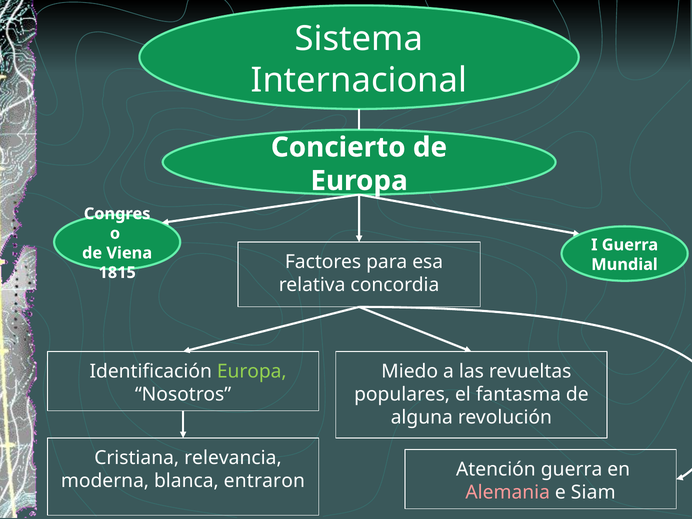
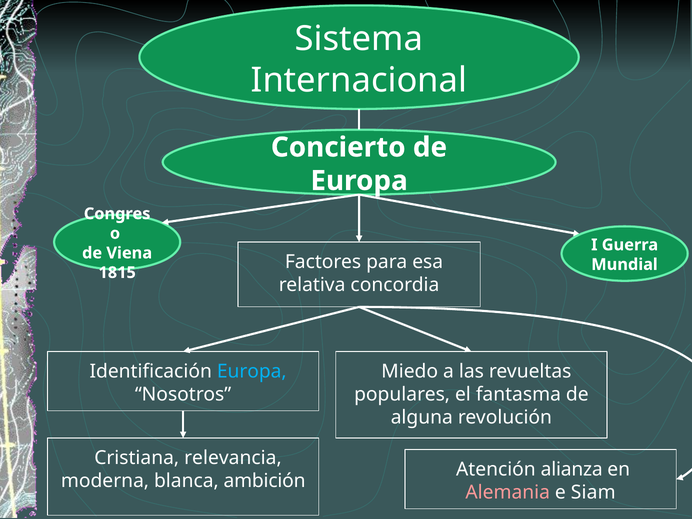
Europa at (252, 371) colour: light green -> light blue
Atención guerra: guerra -> alianza
entraron: entraron -> ambición
